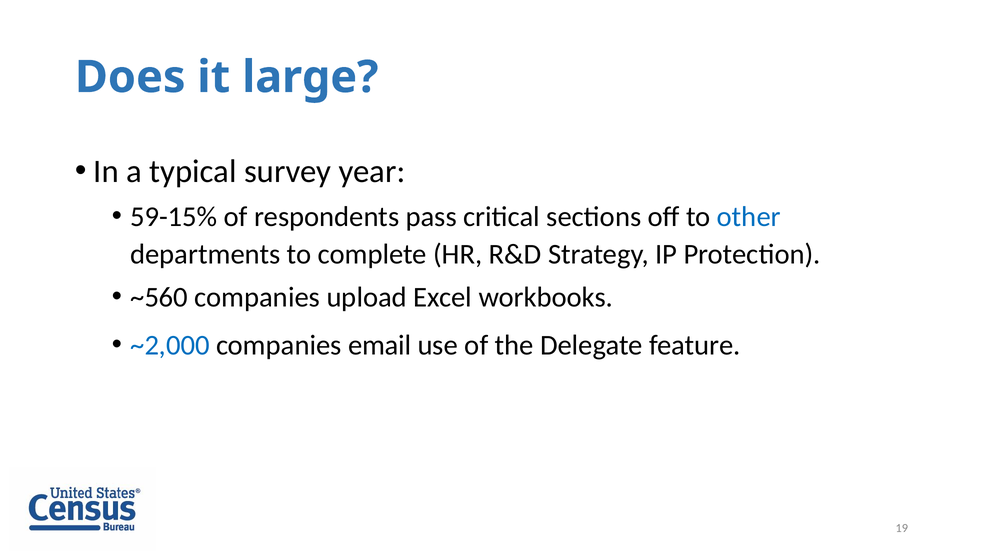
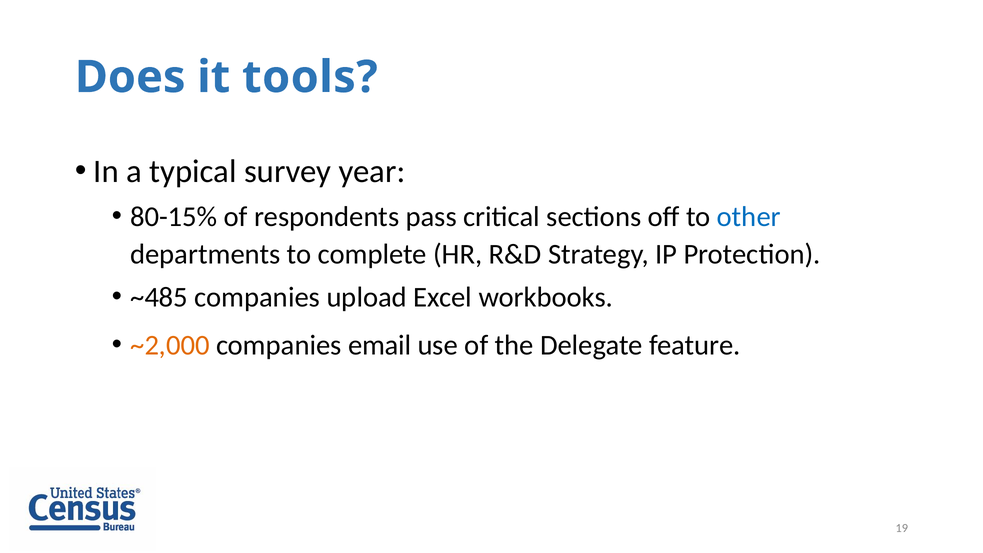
large: large -> tools
59-15%: 59-15% -> 80-15%
~560: ~560 -> ~485
~2,000 colour: blue -> orange
